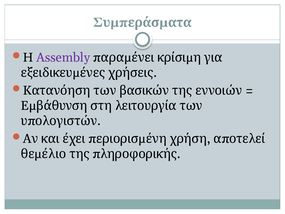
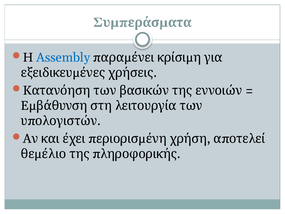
Assembly colour: purple -> blue
